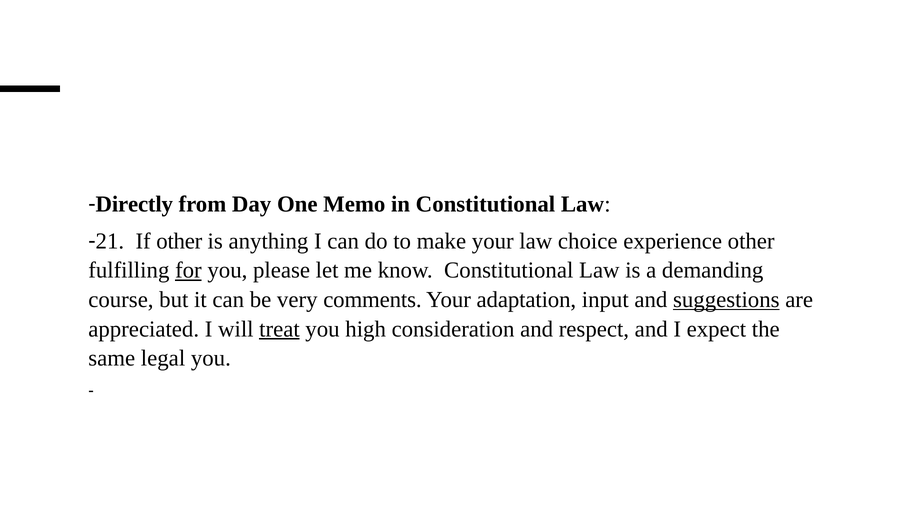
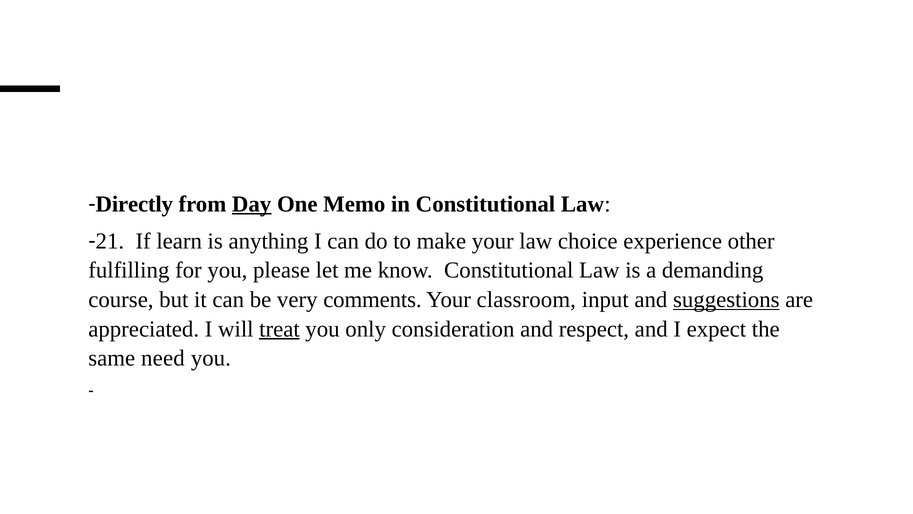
Day underline: none -> present
If other: other -> learn
for underline: present -> none
adaptation: adaptation -> classroom
high: high -> only
legal: legal -> need
